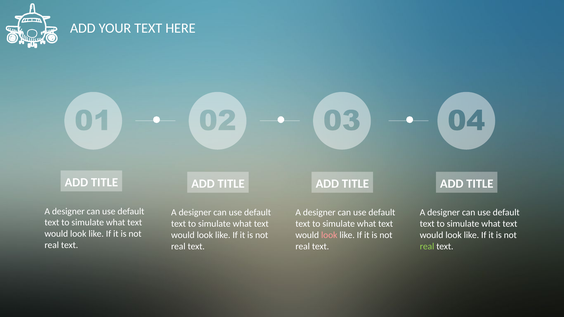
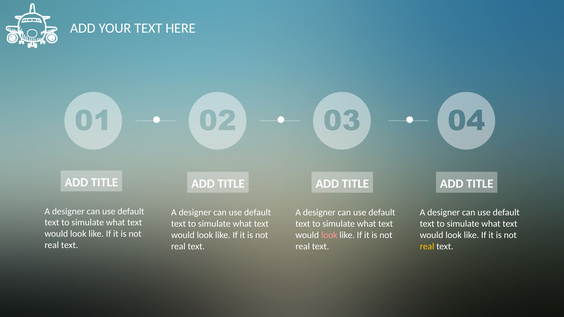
real at (427, 247) colour: light green -> yellow
